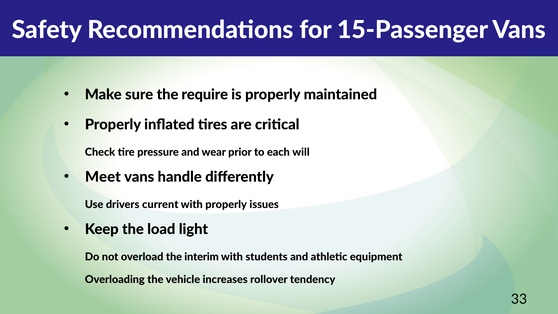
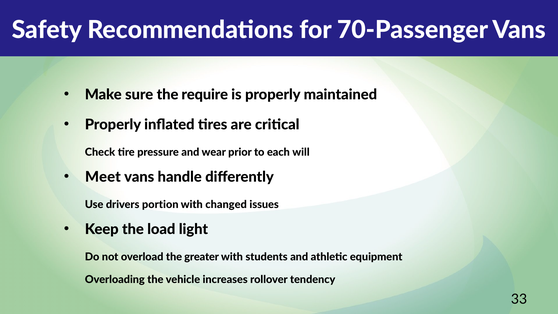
15-Passenger: 15-Passenger -> 70-Passenger
current: current -> portion
with properly: properly -> changed
interim: interim -> greater
